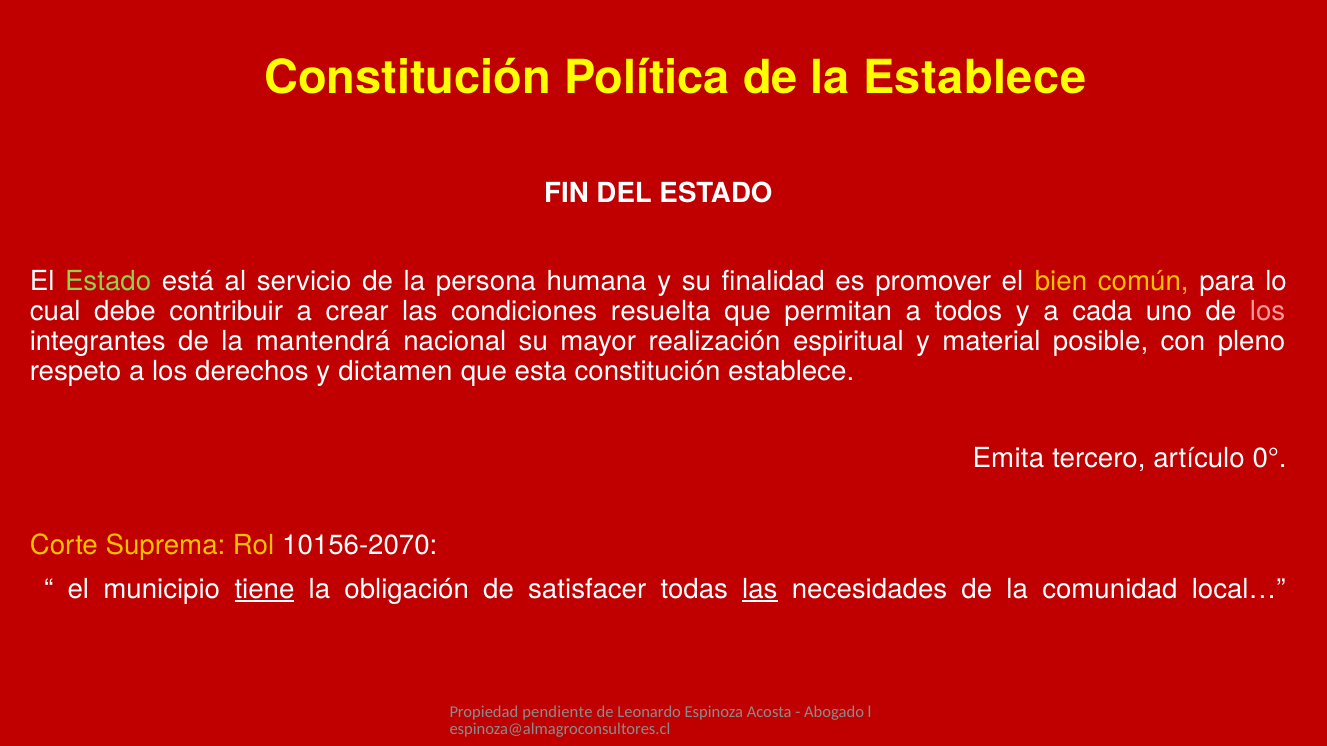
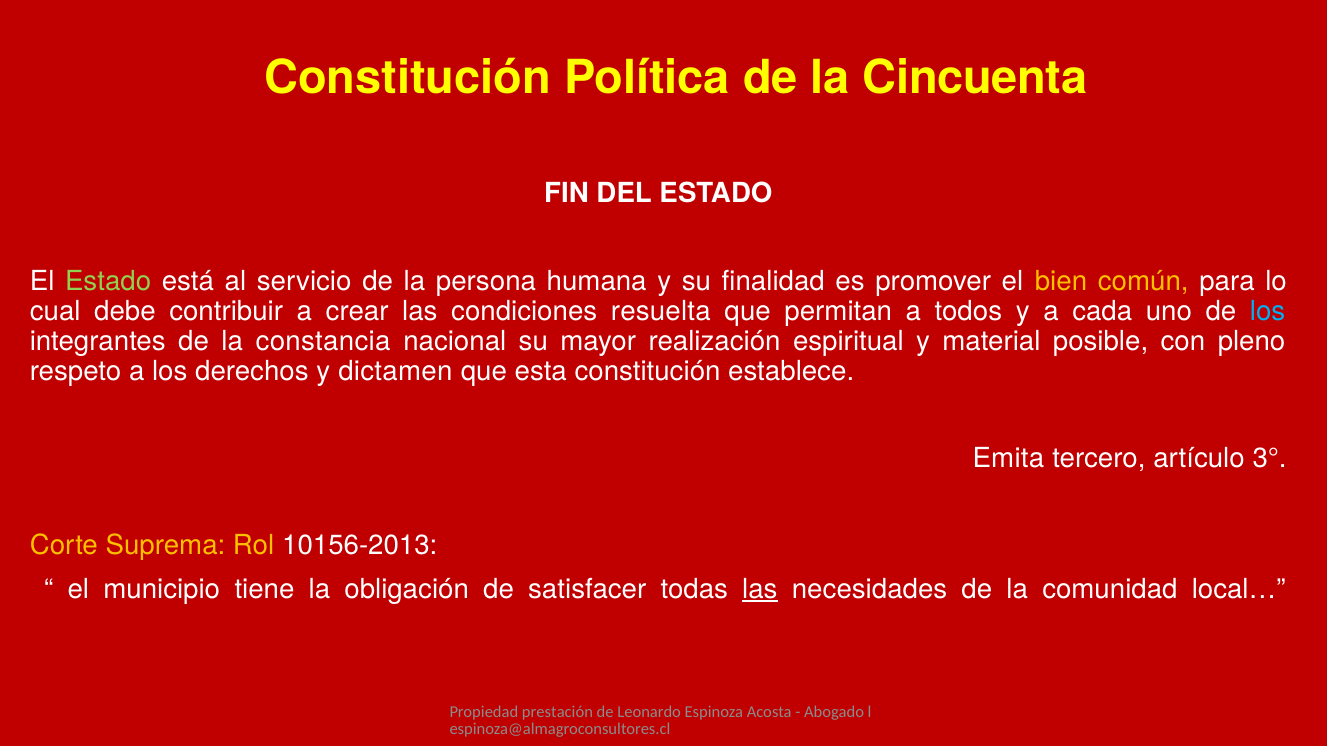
la Establece: Establece -> Cincuenta
los at (1268, 311) colour: pink -> light blue
mantendrá: mantendrá -> constancia
0°: 0° -> 3°
10156-2070: 10156-2070 -> 10156-2013
tiene underline: present -> none
pendiente: pendiente -> prestación
